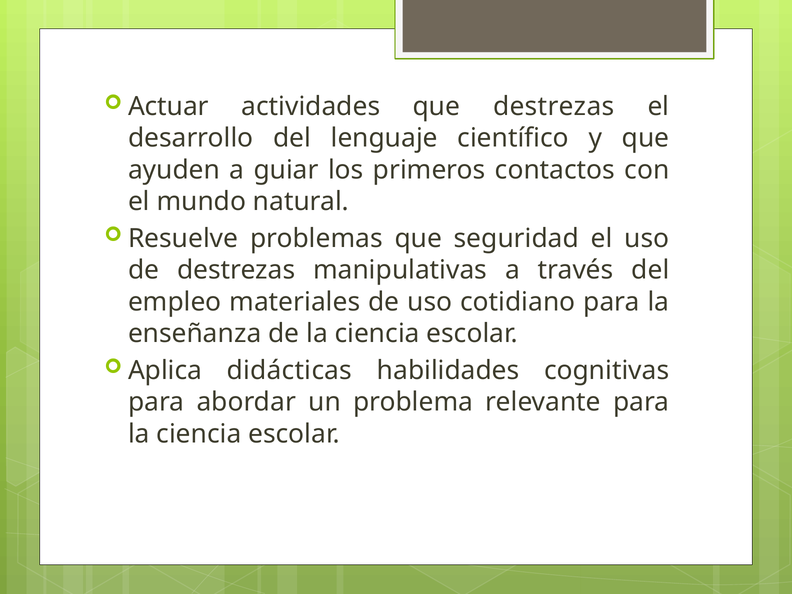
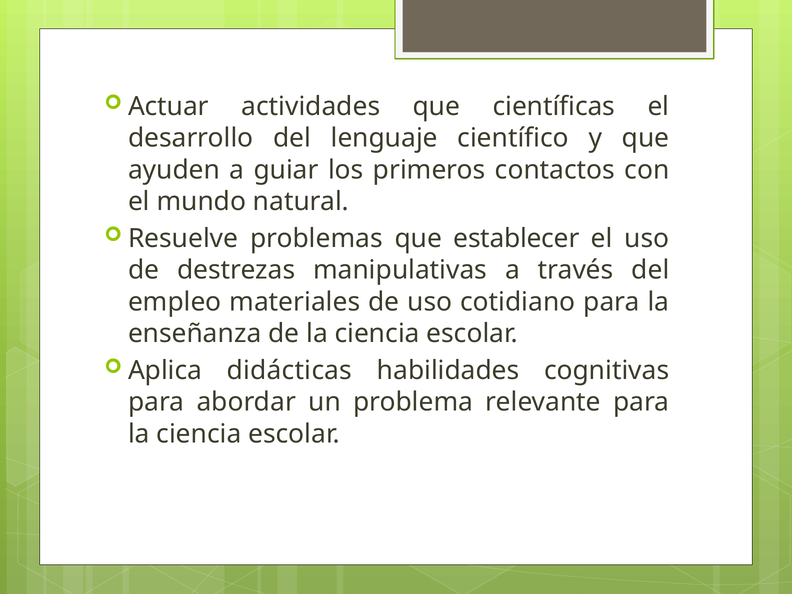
que destrezas: destrezas -> científicas
seguridad: seguridad -> establecer
